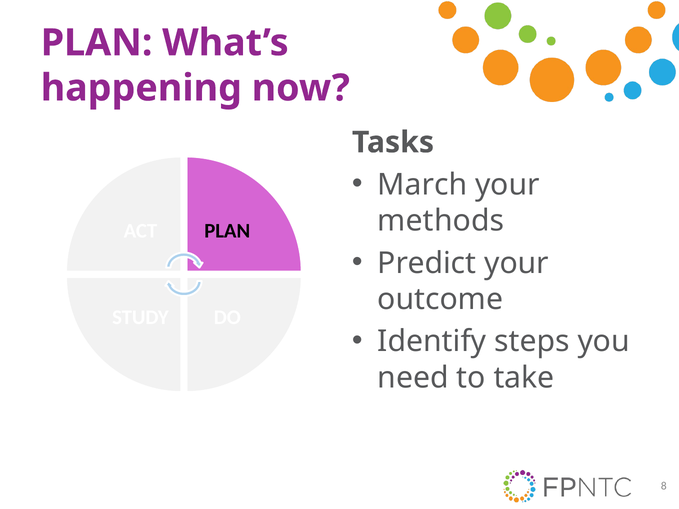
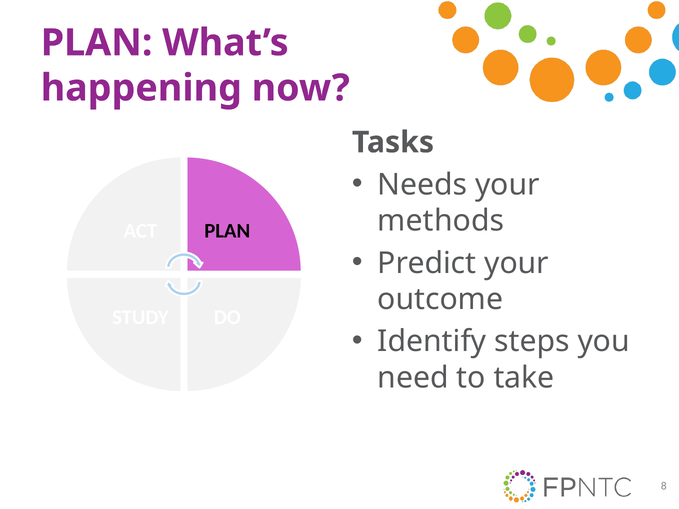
March: March -> Needs
